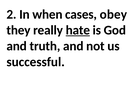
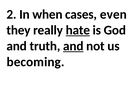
obey: obey -> even
and at (73, 46) underline: none -> present
successful: successful -> becoming
